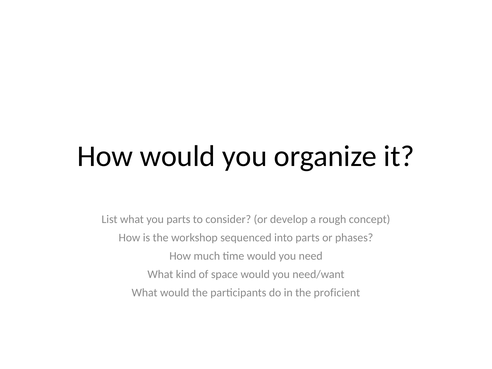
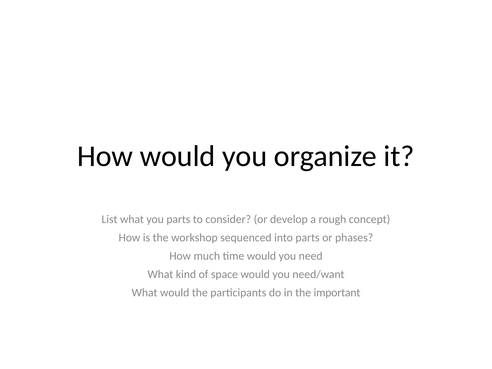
proficient: proficient -> important
